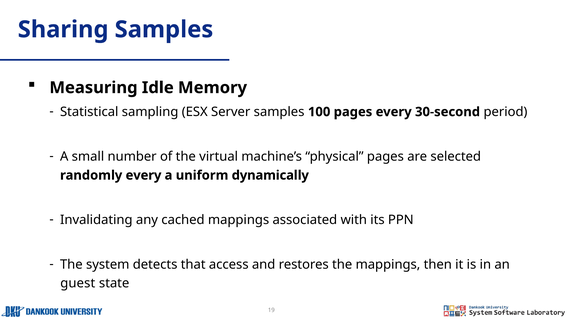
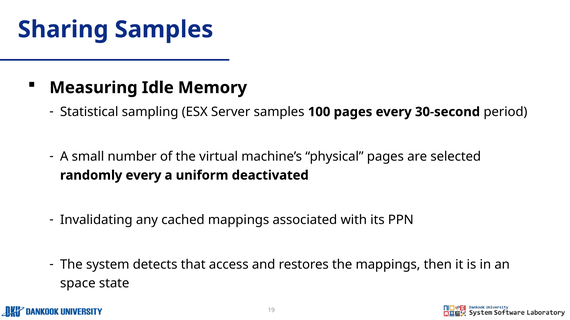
dynamically: dynamically -> deactivated
guest: guest -> space
